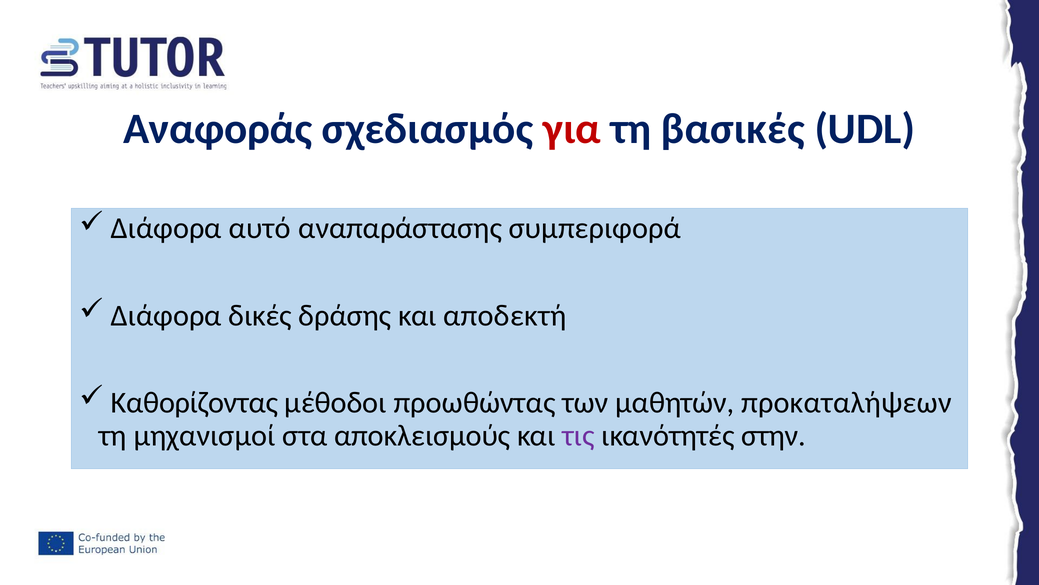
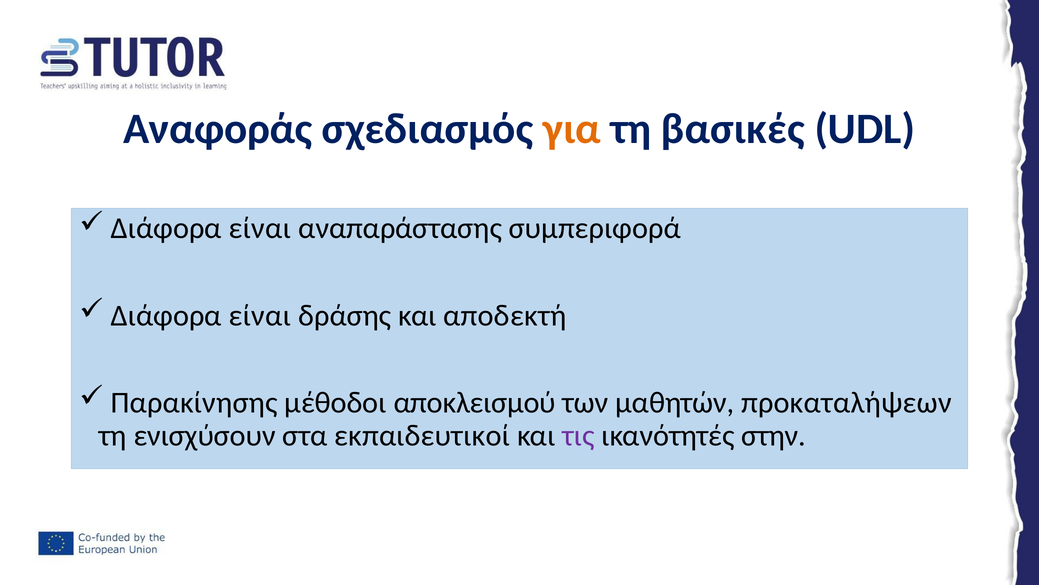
για colour: red -> orange
αυτό at (260, 228): αυτό -> είναι
δικές at (260, 315): δικές -> είναι
Καθορίζοντας: Καθορίζοντας -> Παρακίνησης
προωθώντας: προωθώντας -> αποκλεισμού
μηχανισμοί: μηχανισμοί -> ενισχύσουν
αποκλεισμούς: αποκλεισμούς -> εκπαιδευτικοί
